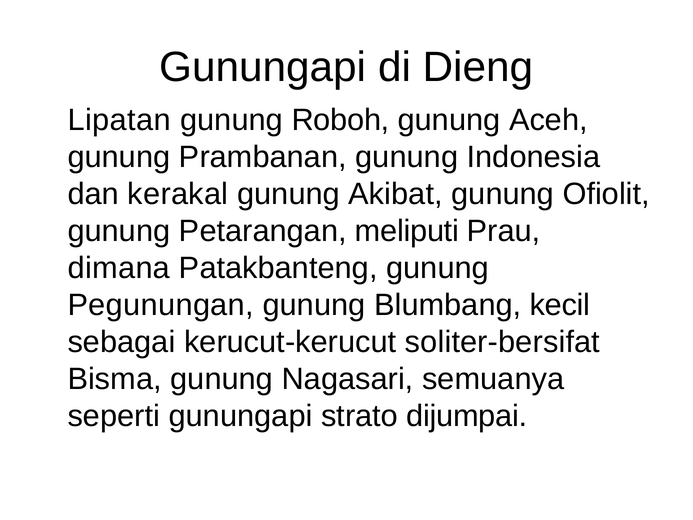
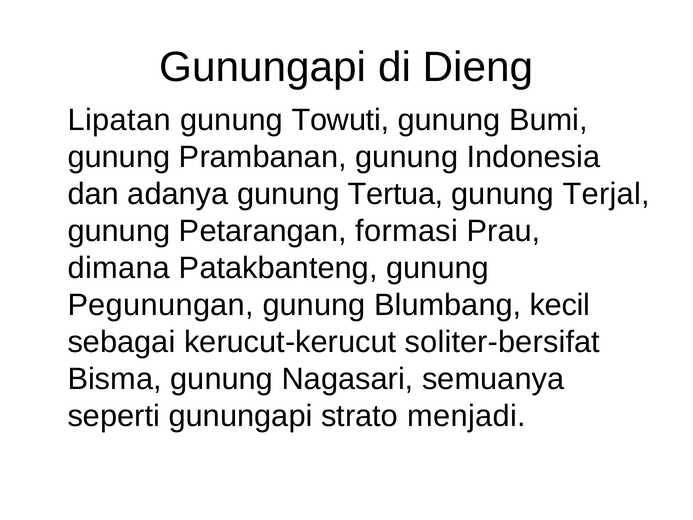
Roboh: Roboh -> Towuti
Aceh: Aceh -> Bumi
kerakal: kerakal -> adanya
Akibat: Akibat -> Tertua
Ofiolit: Ofiolit -> Terjal
meliputi: meliputi -> formasi
dijumpai: dijumpai -> menjadi
